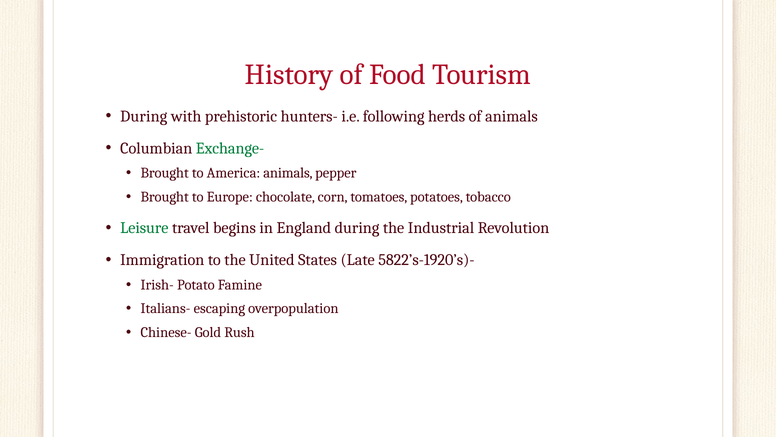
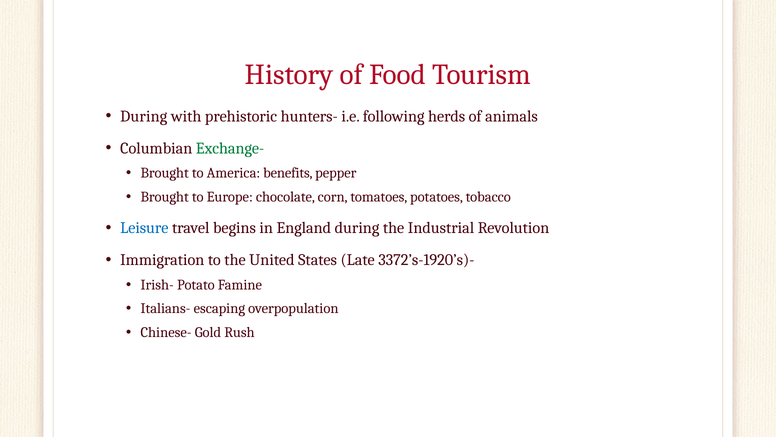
America animals: animals -> benefits
Leisure colour: green -> blue
5822’s-1920’s)-: 5822’s-1920’s)- -> 3372’s-1920’s)-
